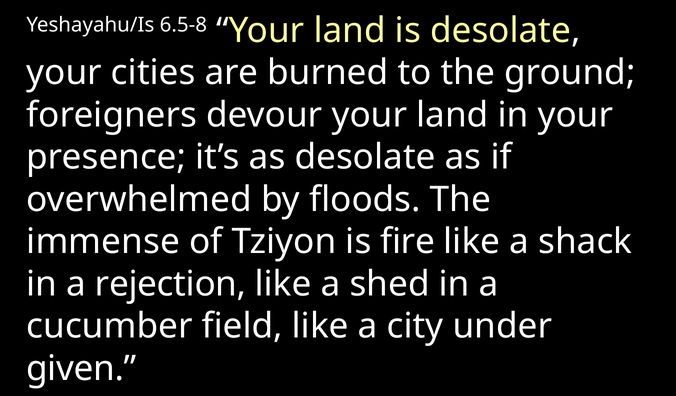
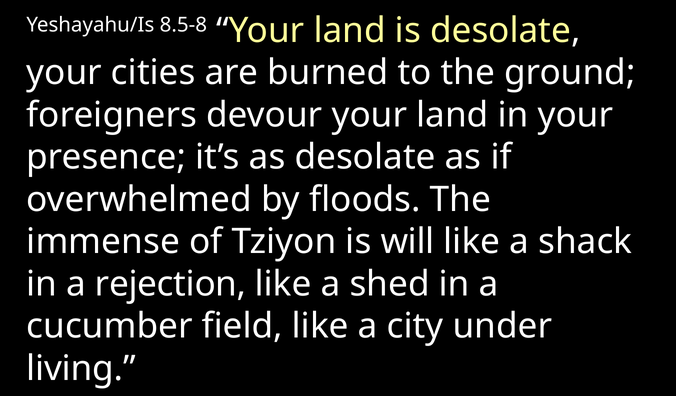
6.5-8: 6.5-8 -> 8.5-8
fire: fire -> will
given: given -> living
